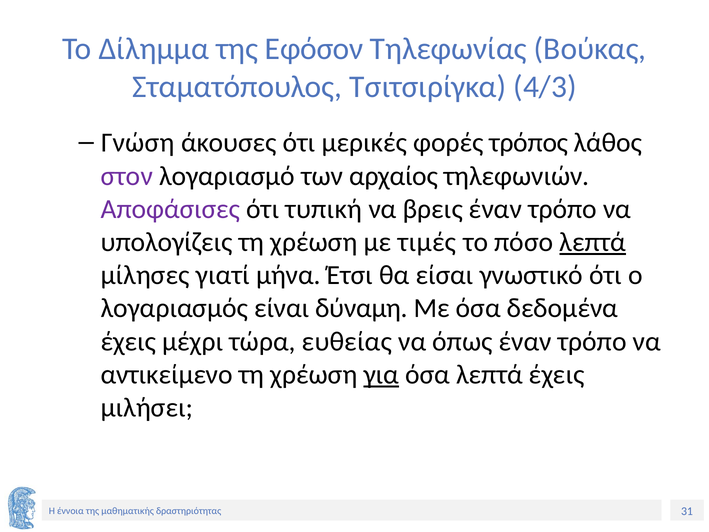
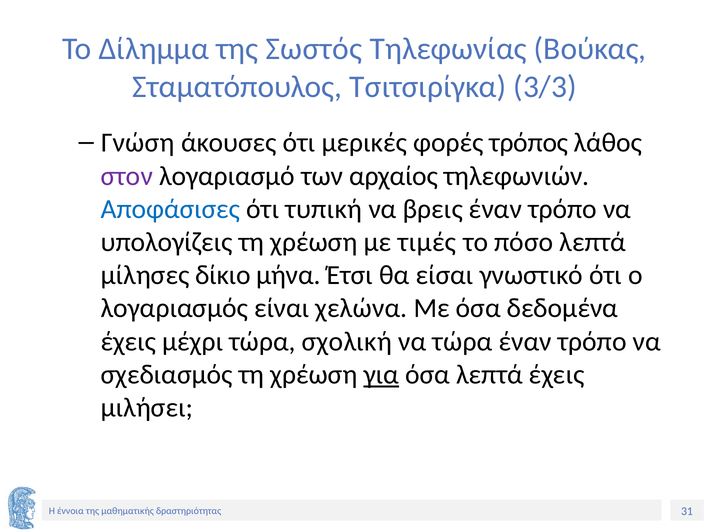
Εφόσον: Εφόσον -> Σωστός
4/3: 4/3 -> 3/3
Αποφάσισες colour: purple -> blue
λεπτά at (593, 242) underline: present -> none
γιατί: γιατί -> δίκιο
δύναμη: δύναμη -> χελώνα
ευθείας: ευθείας -> σχολική
να όπως: όπως -> τώρα
αντικείμενο: αντικείμενο -> σχεδιασμός
